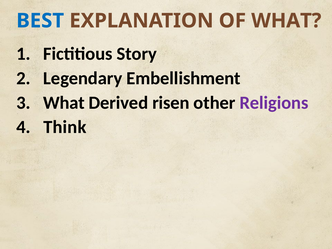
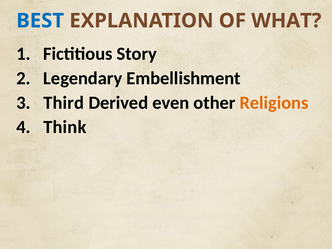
What at (64, 103): What -> Third
risen: risen -> even
Religions colour: purple -> orange
